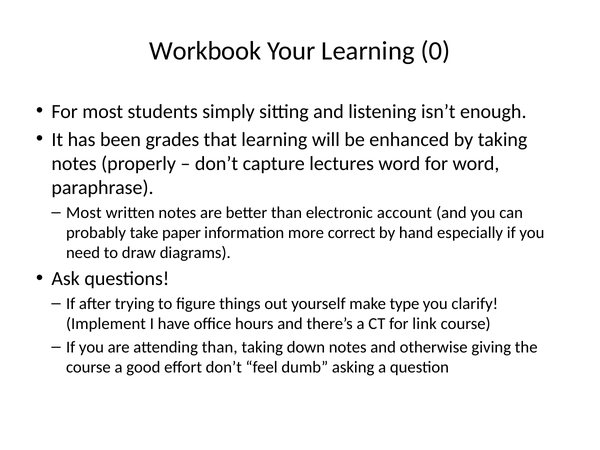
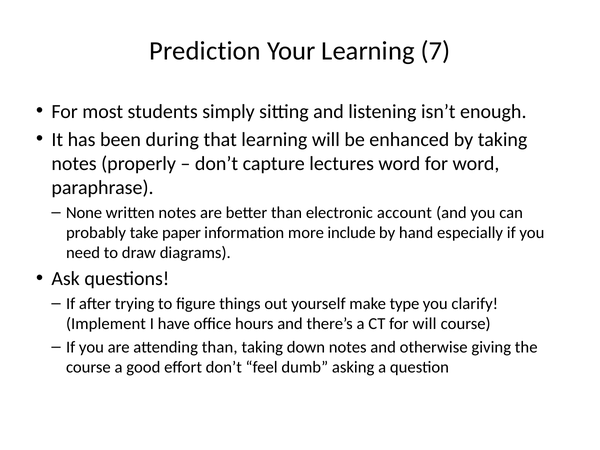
Workbook: Workbook -> Prediction
0: 0 -> 7
grades: grades -> during
Most at (84, 213): Most -> None
correct: correct -> include
for link: link -> will
